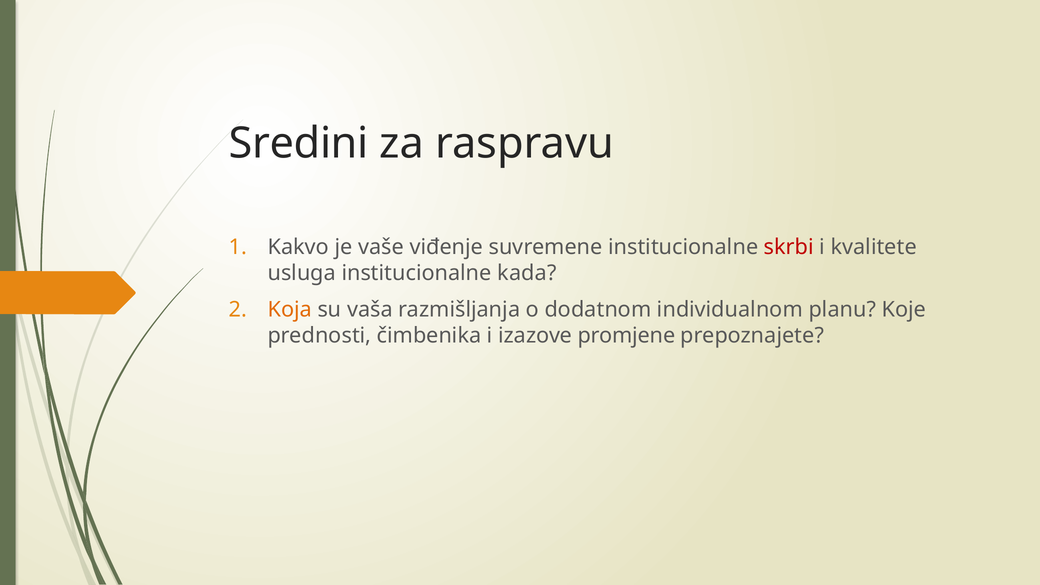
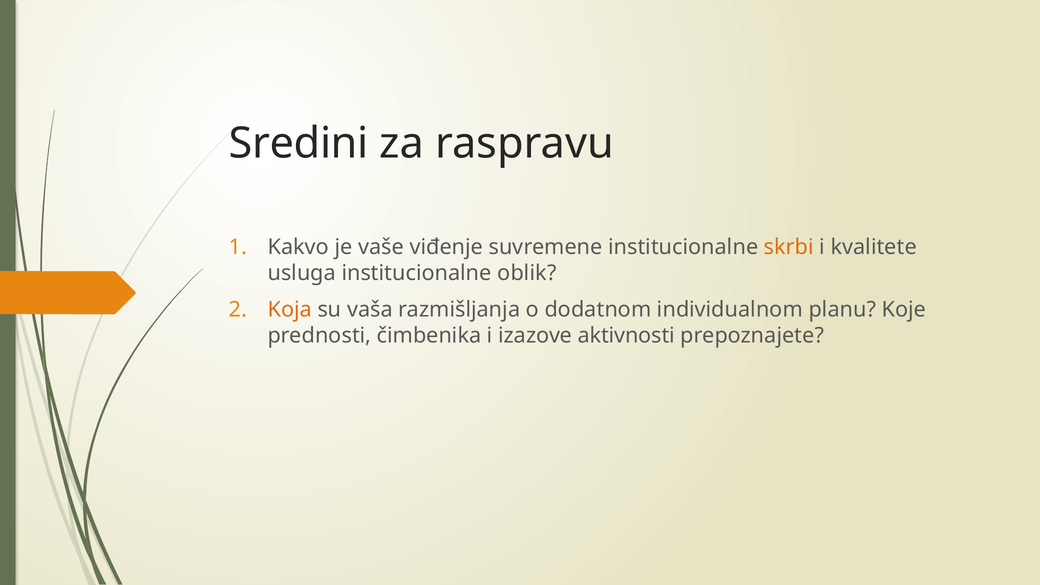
skrbi colour: red -> orange
kada: kada -> oblik
promjene: promjene -> aktivnosti
